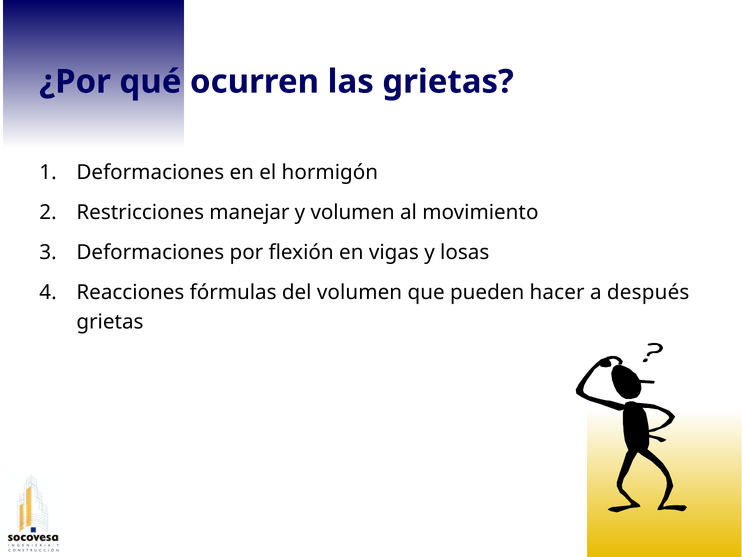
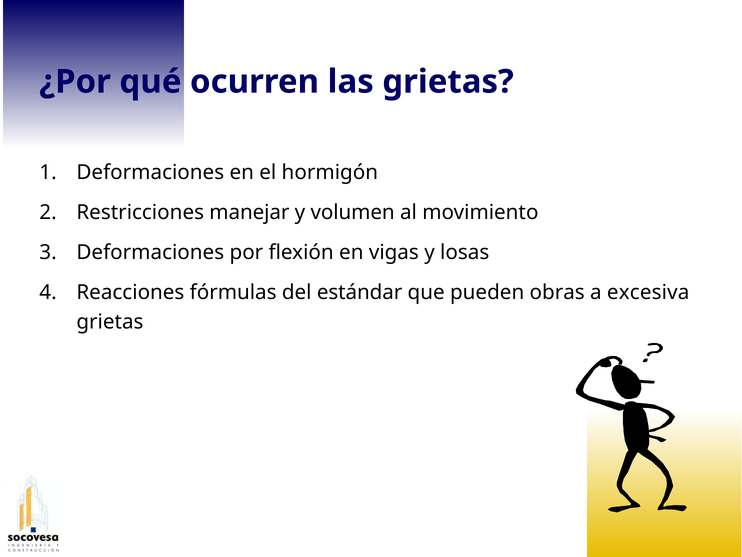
del volumen: volumen -> estándar
hacer: hacer -> obras
después: después -> excesiva
